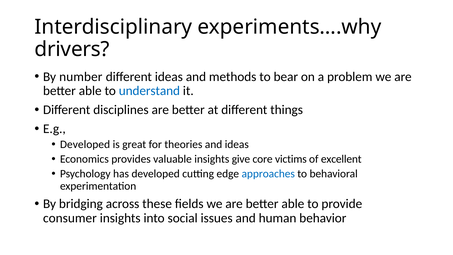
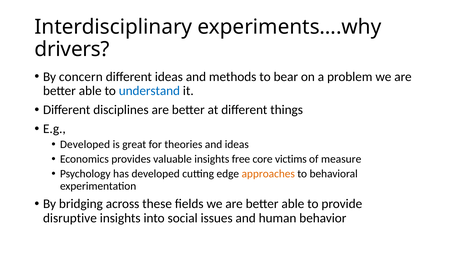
number: number -> concern
give: give -> free
excellent: excellent -> measure
approaches colour: blue -> orange
consumer: consumer -> disruptive
